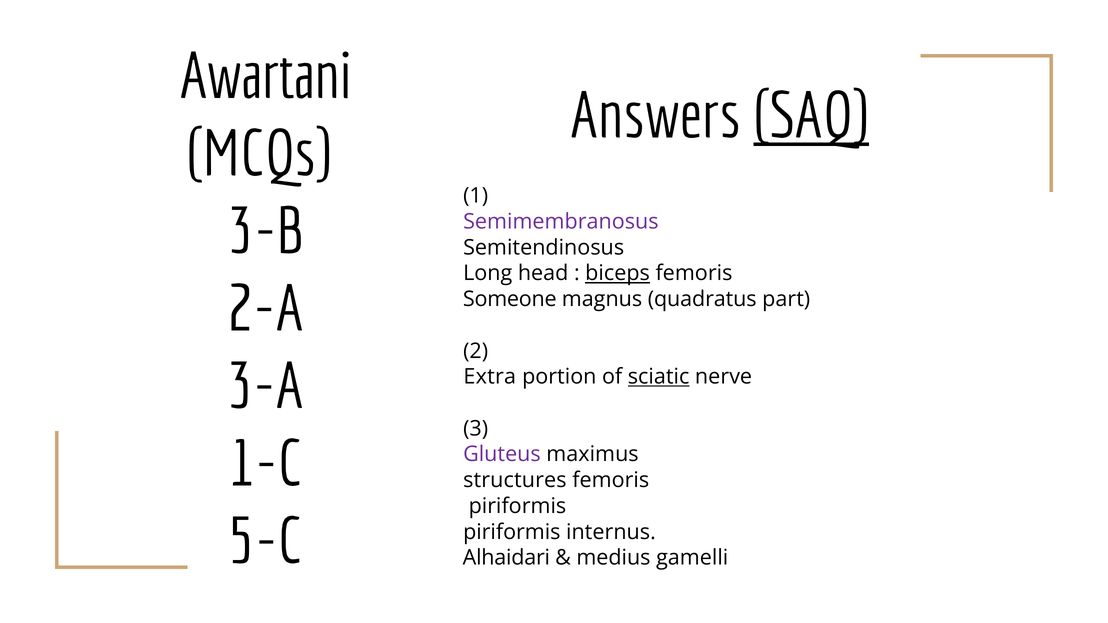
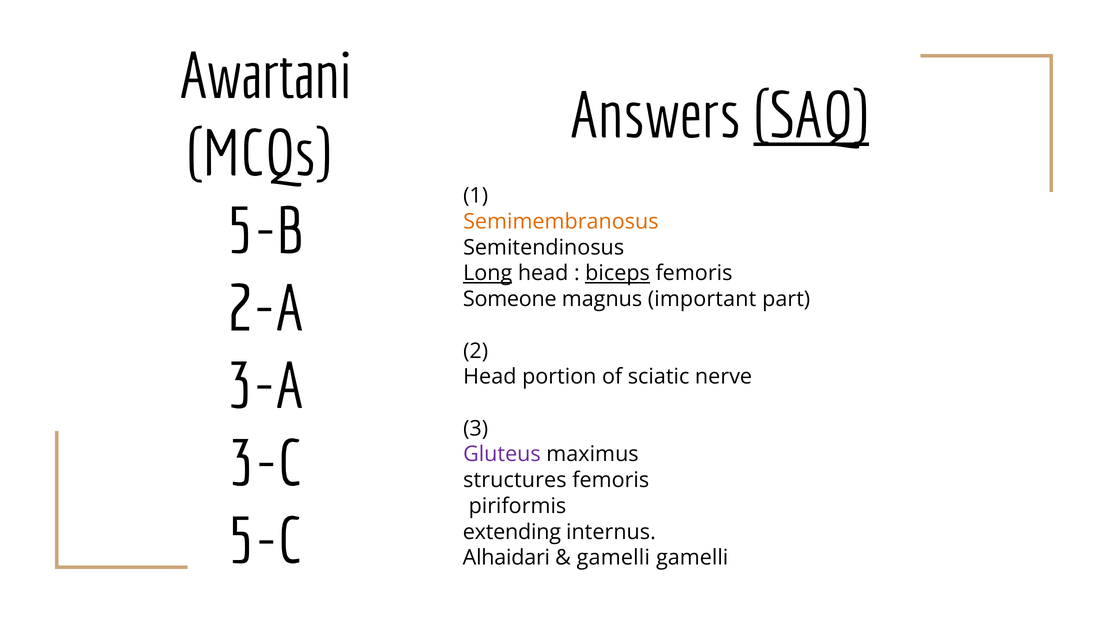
3-B: 3-B -> 5-B
Semimembranosus colour: purple -> orange
Long underline: none -> present
quadratus: quadratus -> important
Extra at (490, 377): Extra -> Head
sciatic underline: present -> none
1-C: 1-C -> 3-C
piriformis at (512, 532): piriformis -> extending
medius at (613, 558): medius -> gamelli
